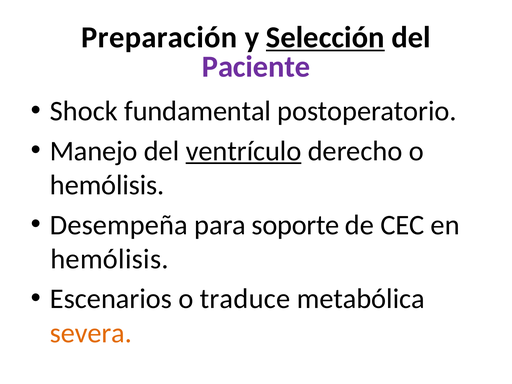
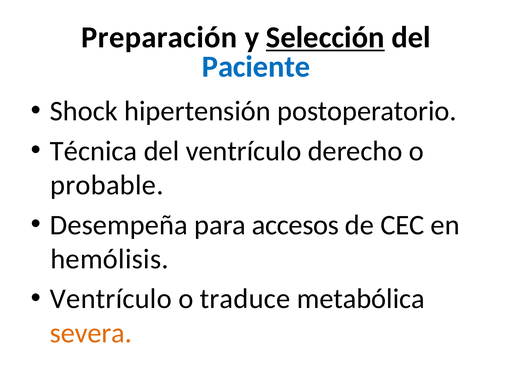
Paciente colour: purple -> blue
fundamental: fundamental -> hipertensión
Manejo: Manejo -> Técnica
ventrículo at (244, 151) underline: present -> none
hemólisis at (107, 185): hemólisis -> probable
soporte: soporte -> accesos
Escenarios at (111, 299): Escenarios -> Ventrículo
